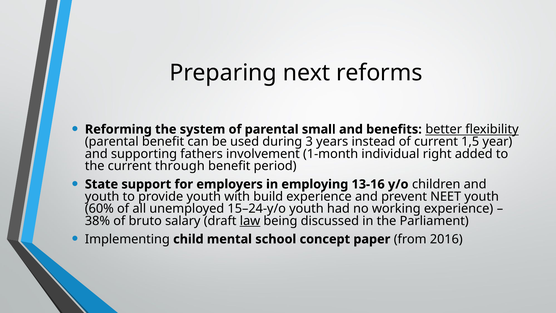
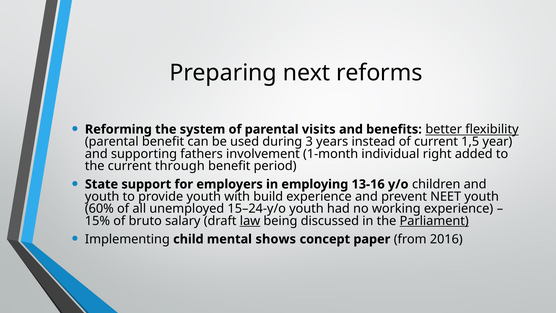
small: small -> visits
38%: 38% -> 15%
Parliament underline: none -> present
school: school -> shows
